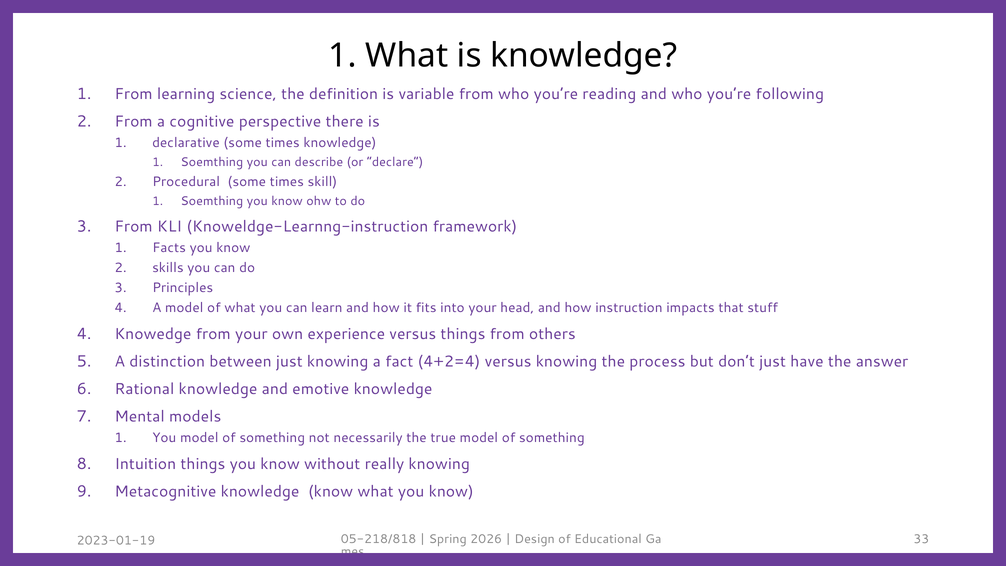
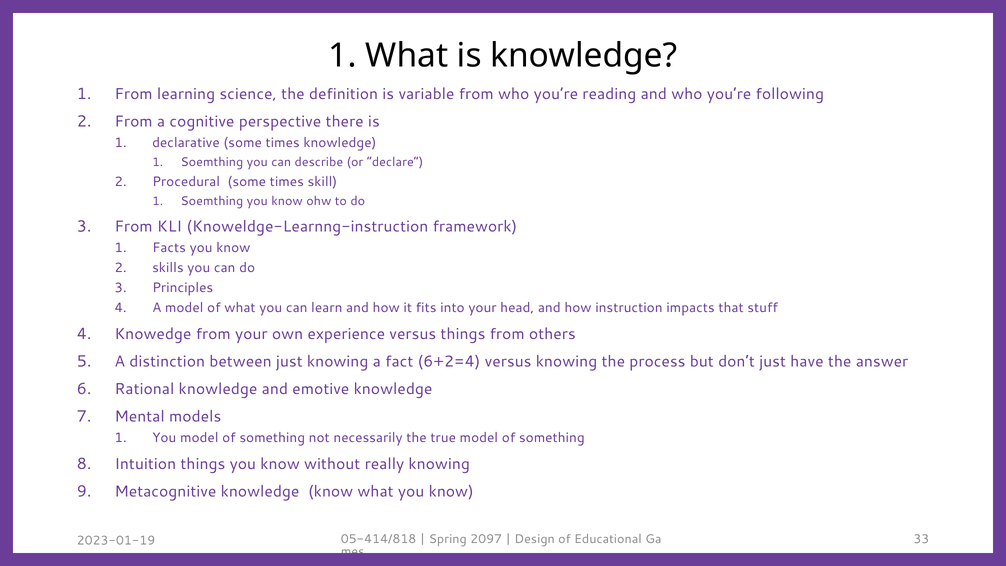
4+2=4: 4+2=4 -> 6+2=4
05-218/818: 05-218/818 -> 05-414/818
2026: 2026 -> 2097
